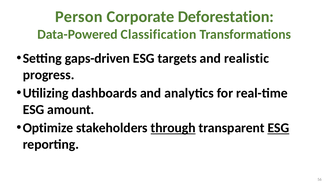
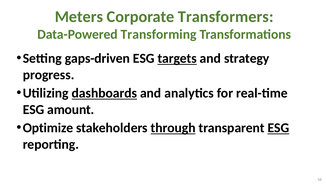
Person: Person -> Meters
Deforestation: Deforestation -> Transformers
Classification: Classification -> Transforming
targets underline: none -> present
realistic: realistic -> strategy
dashboards underline: none -> present
